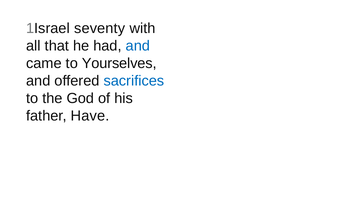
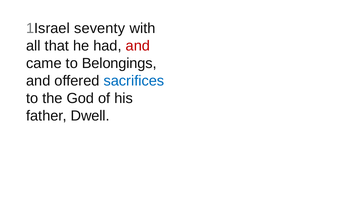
and at (138, 46) colour: blue -> red
Yourselves: Yourselves -> Belongings
Have: Have -> Dwell
